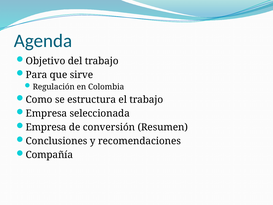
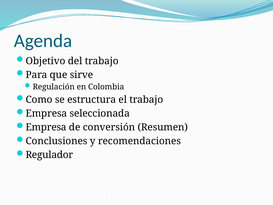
Compañía: Compañía -> Regulador
